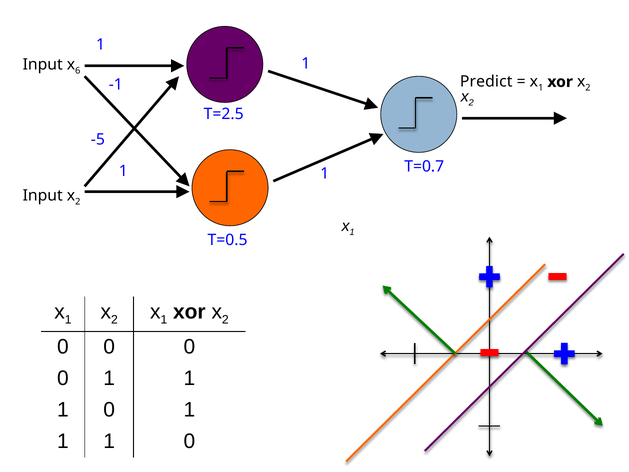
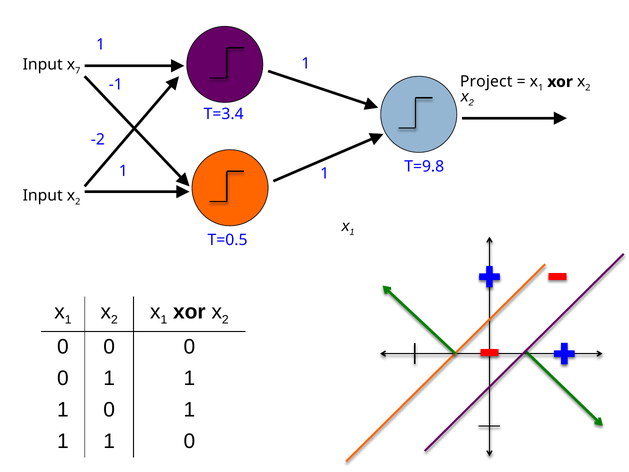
6: 6 -> 7
Predict: Predict -> Project
T=2.5: T=2.5 -> T=3.4
-5: -5 -> -2
T=0.7: T=0.7 -> T=9.8
